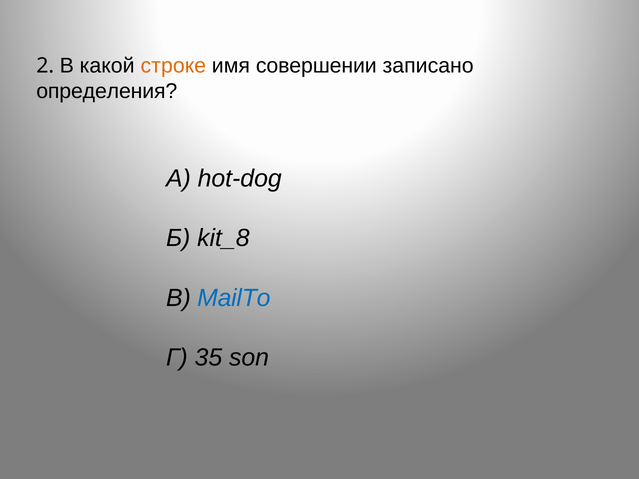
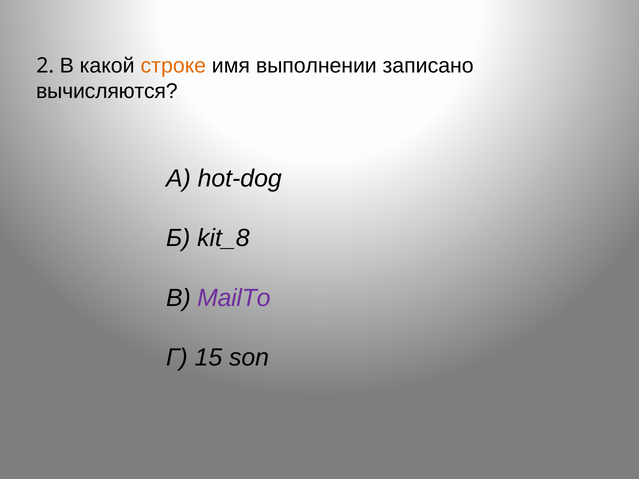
совершении: совершении -> выполнении
определения: определения -> вычисляются
MailTo colour: blue -> purple
35: 35 -> 15
